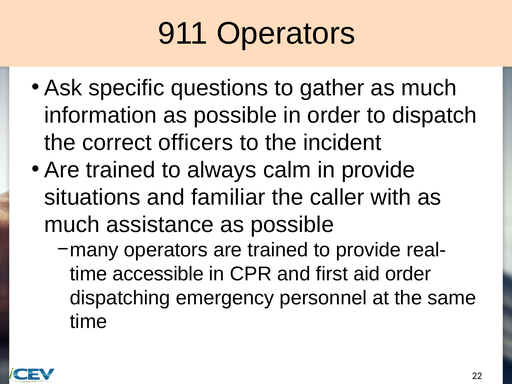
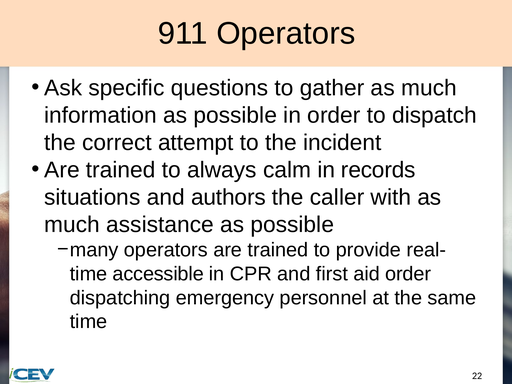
officers: officers -> attempt
in provide: provide -> records
familiar: familiar -> authors
